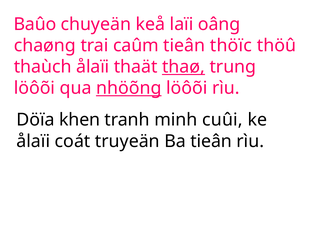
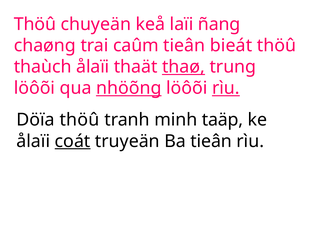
Baûo at (35, 24): Baûo -> Thöû
oâng: oâng -> ñang
thöïc: thöïc -> bieát
rìu at (226, 88) underline: none -> present
Döïa khen: khen -> thöû
cuûi: cuûi -> taäp
coát underline: none -> present
